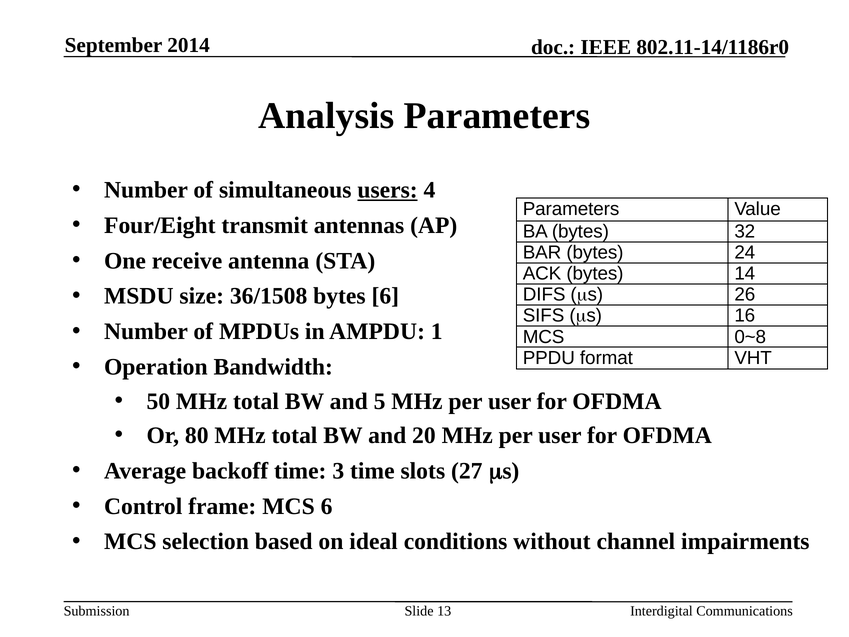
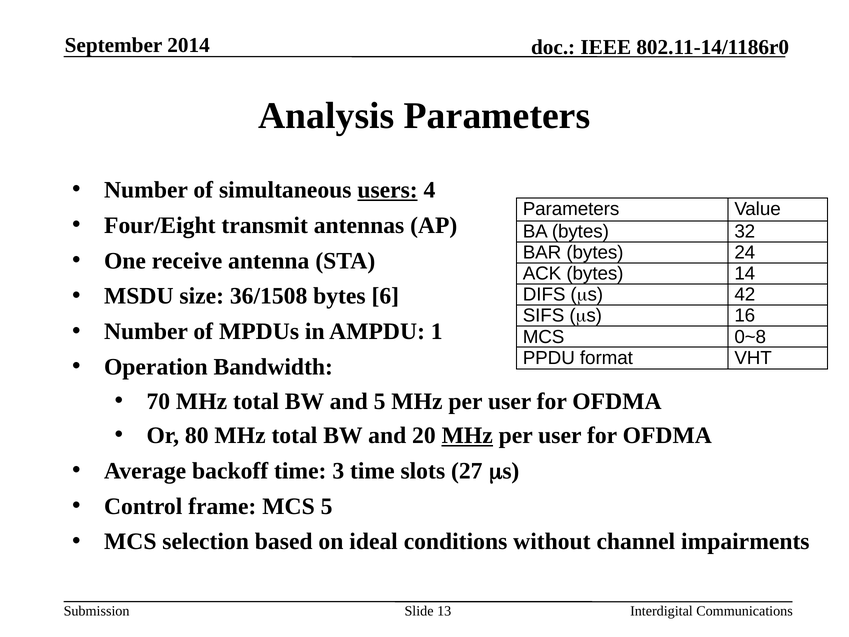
26: 26 -> 42
50: 50 -> 70
MHz at (467, 435) underline: none -> present
MCS 6: 6 -> 5
